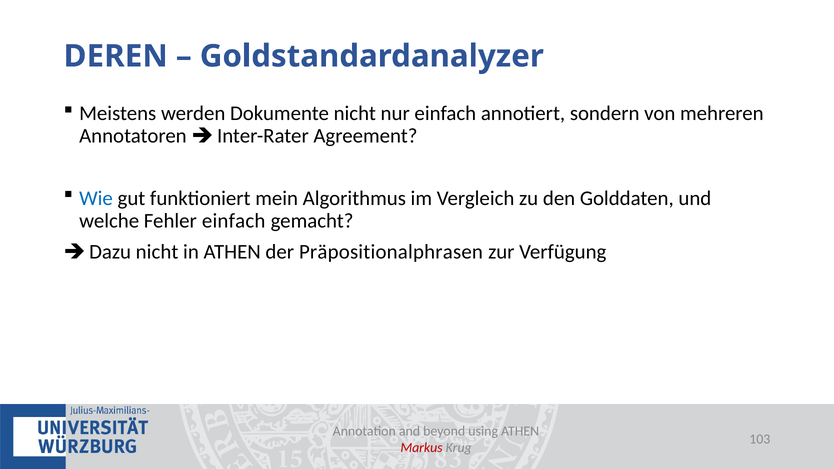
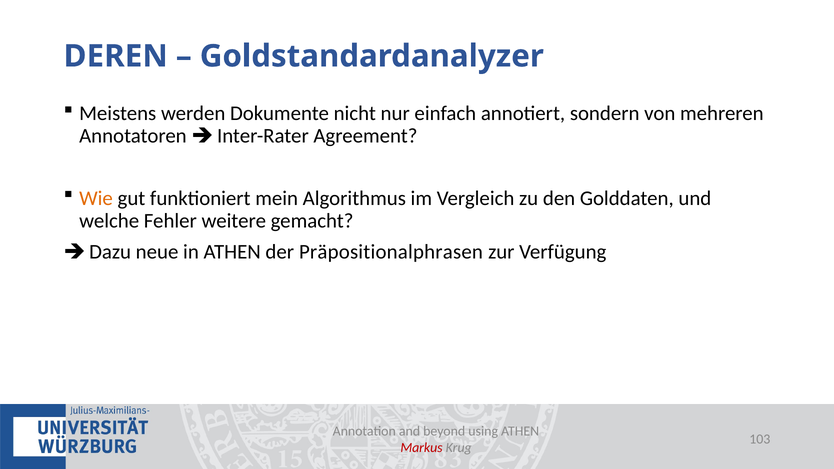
Wie colour: blue -> orange
Fehler einfach: einfach -> weitere
Dazu nicht: nicht -> neue
